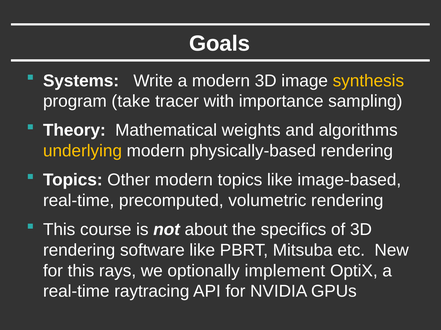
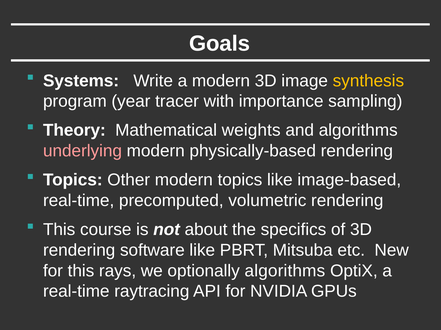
take: take -> year
underlying colour: yellow -> pink
optionally implement: implement -> algorithms
